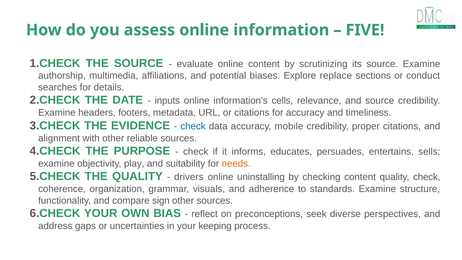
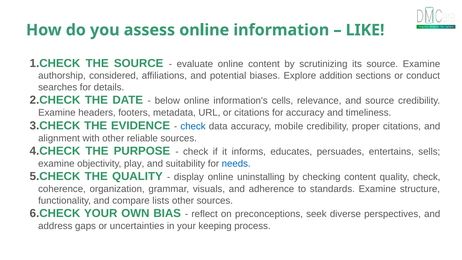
FIVE: FIVE -> LIKE
multimedia: multimedia -> considered
replace: replace -> addition
inputs: inputs -> below
needs colour: orange -> blue
drivers: drivers -> display
sign: sign -> lists
